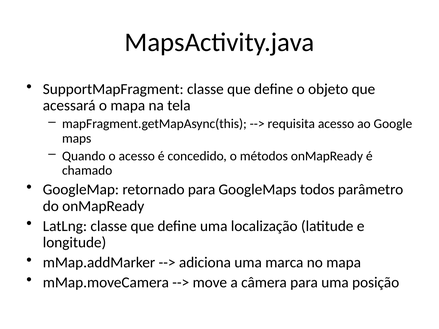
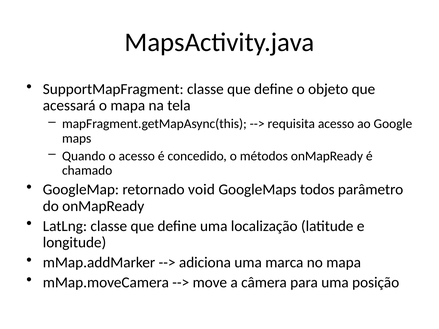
retornado para: para -> void
